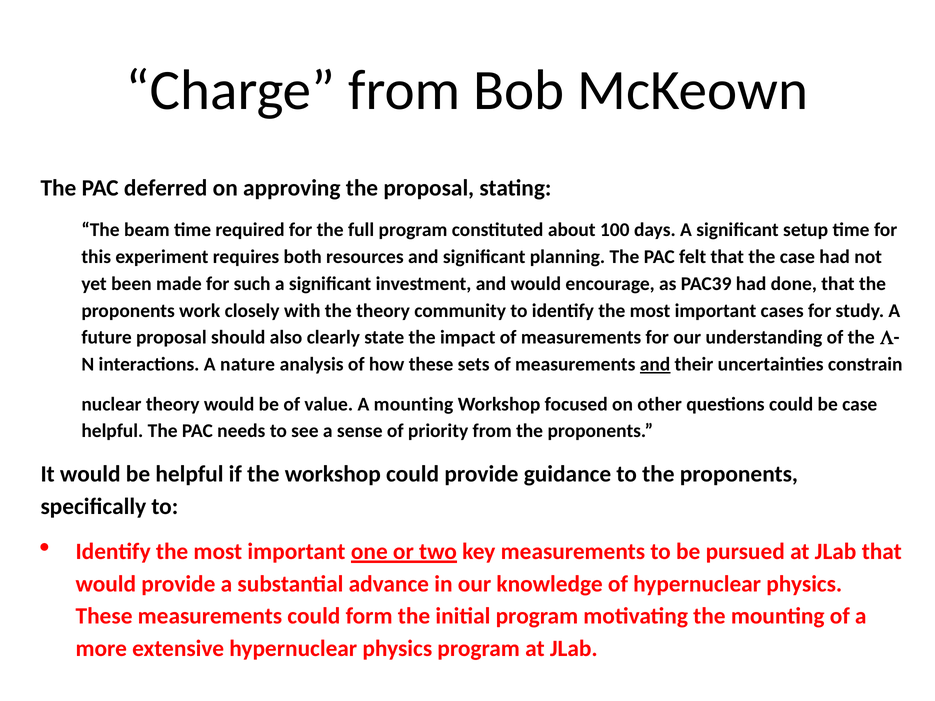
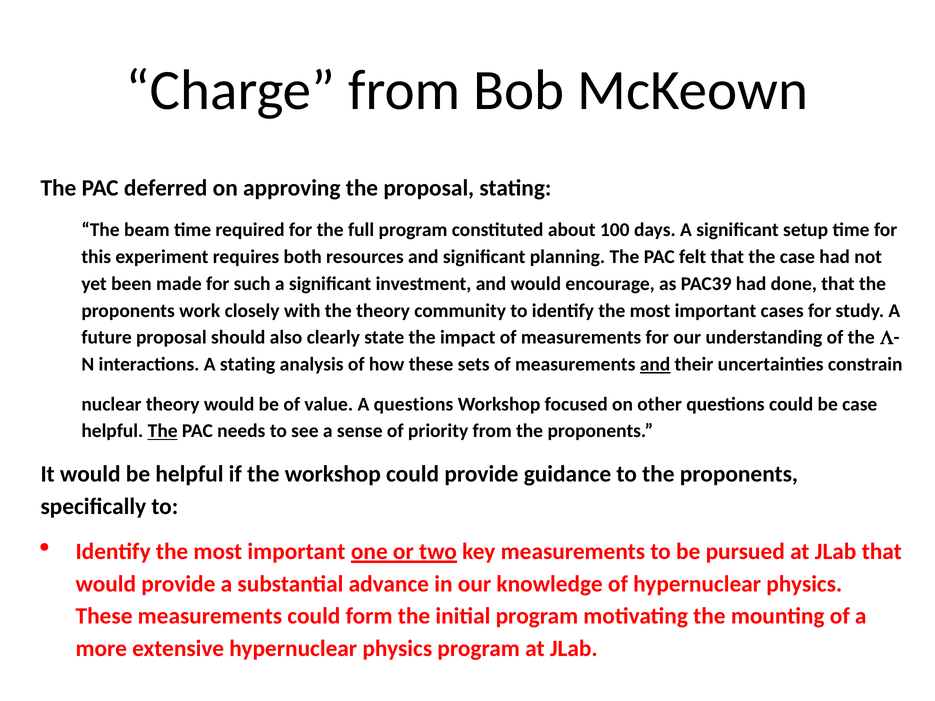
A nature: nature -> stating
A mounting: mounting -> questions
The at (163, 431) underline: none -> present
